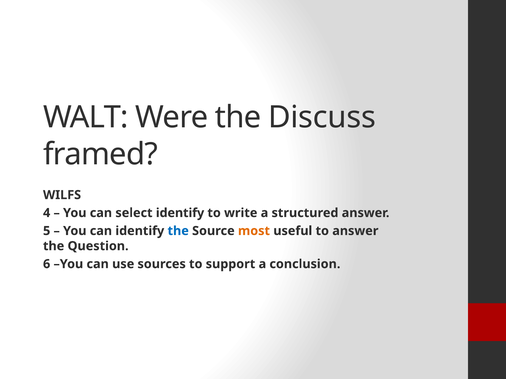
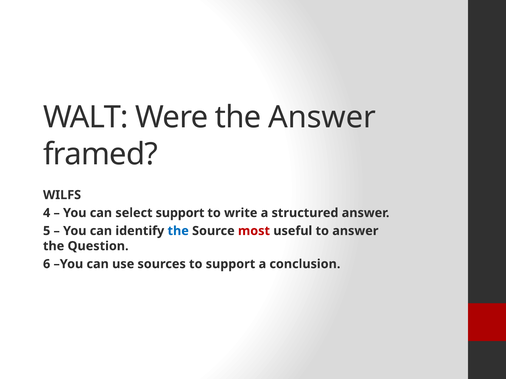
the Discuss: Discuss -> Answer
select identify: identify -> support
most colour: orange -> red
